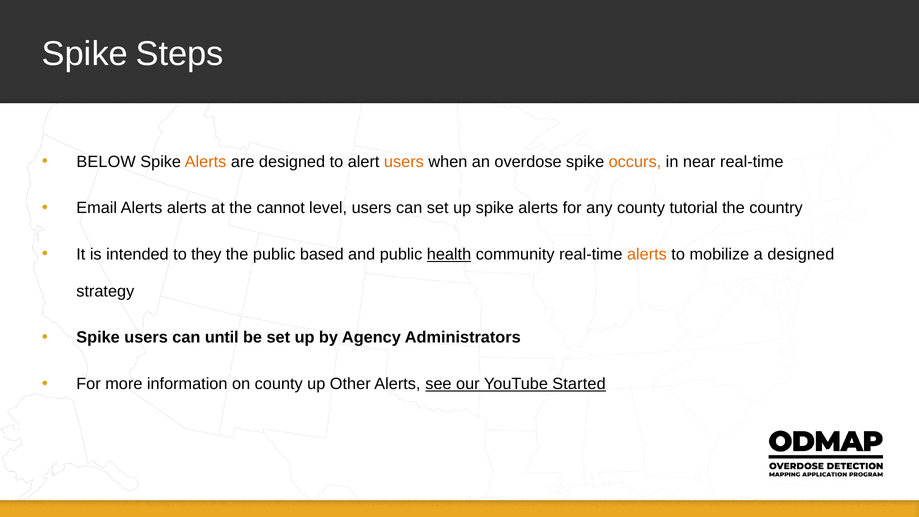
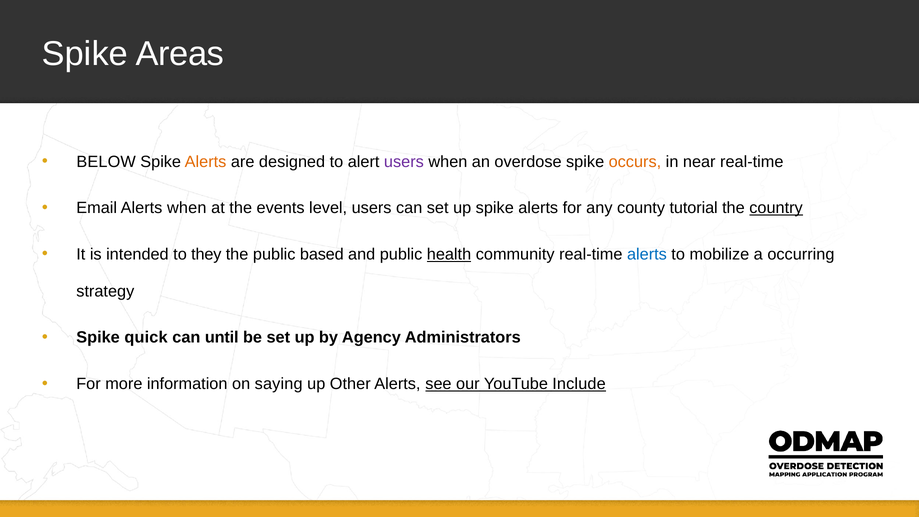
Steps: Steps -> Areas
users at (404, 162) colour: orange -> purple
Alerts alerts: alerts -> when
cannot: cannot -> events
country underline: none -> present
alerts at (647, 254) colour: orange -> blue
a designed: designed -> occurring
Spike users: users -> quick
on county: county -> saying
Started: Started -> Include
